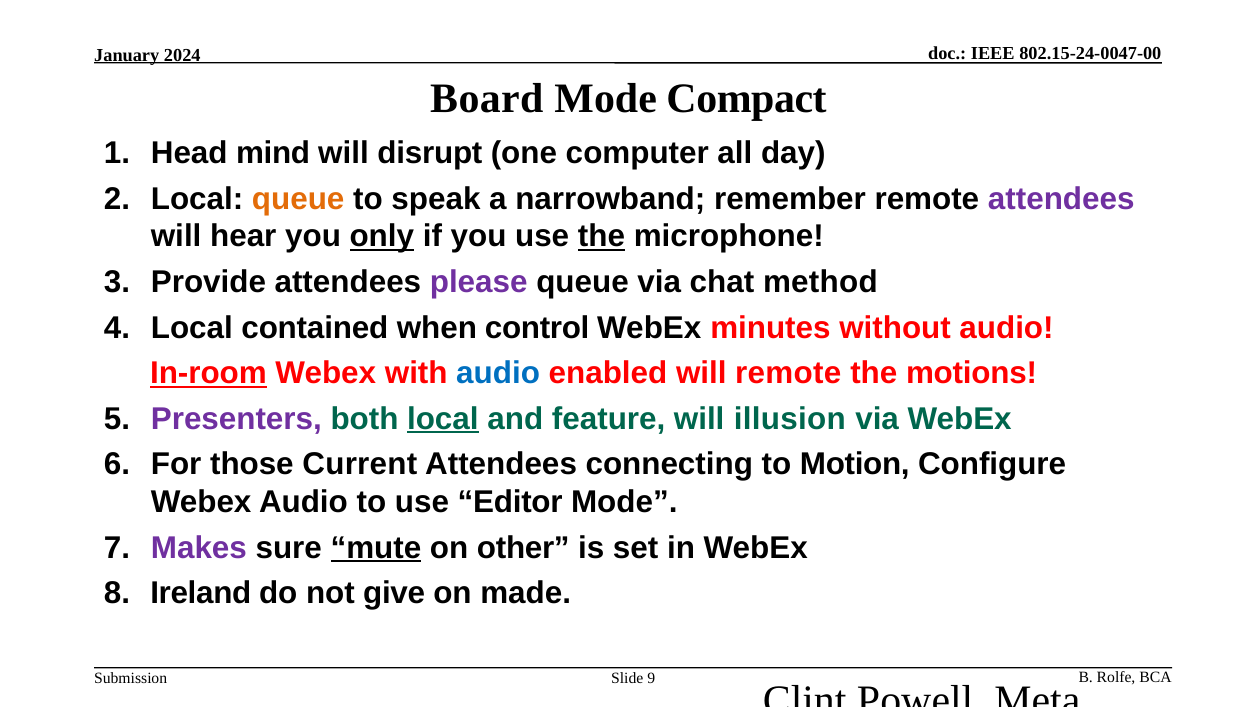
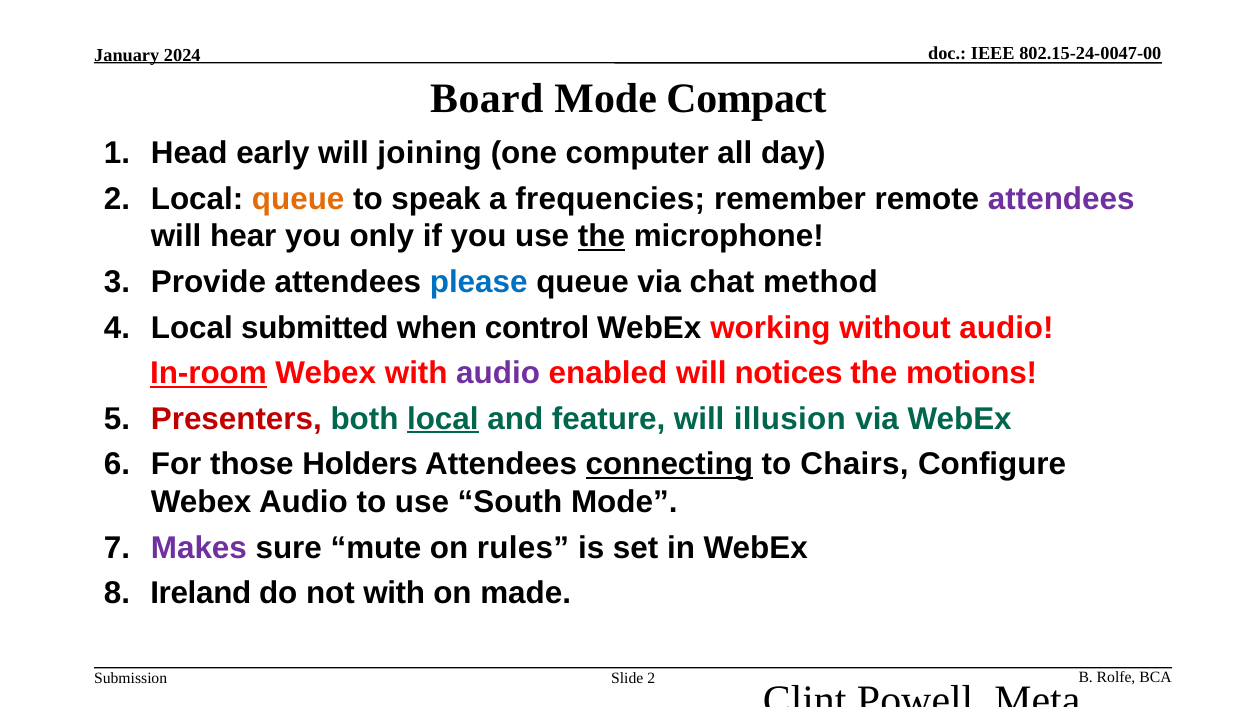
mind: mind -> early
disrupt: disrupt -> joining
narrowband: narrowband -> frequencies
only underline: present -> none
please colour: purple -> blue
contained: contained -> submitted
minutes: minutes -> working
audio at (498, 373) colour: blue -> purple
will remote: remote -> notices
Presenters colour: purple -> red
Current: Current -> Holders
connecting underline: none -> present
Motion: Motion -> Chairs
Editor: Editor -> South
mute underline: present -> none
other: other -> rules
not give: give -> with
Slide 9: 9 -> 2
